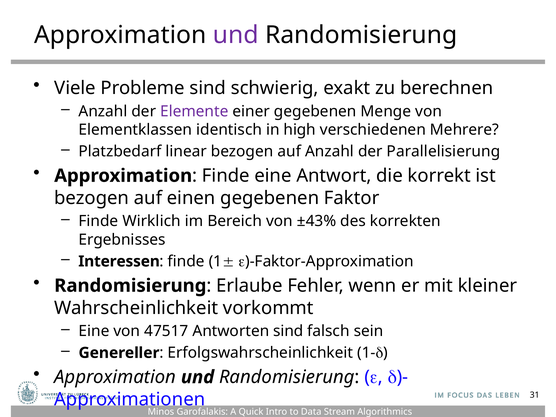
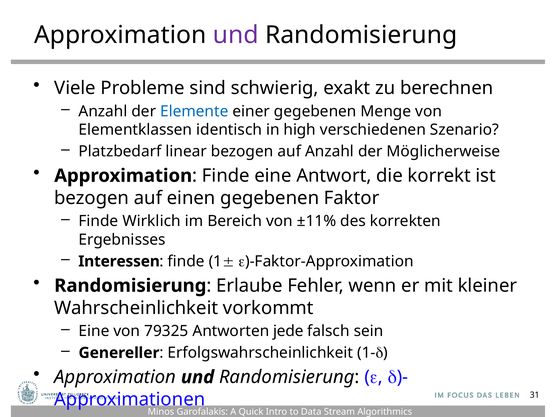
Elemente colour: purple -> blue
Mehrere: Mehrere -> Szenario
Parallelisierung: Parallelisierung -> Möglicherweise
±43%: ±43% -> ±11%
47517: 47517 -> 79325
Antworten sind: sind -> jede
